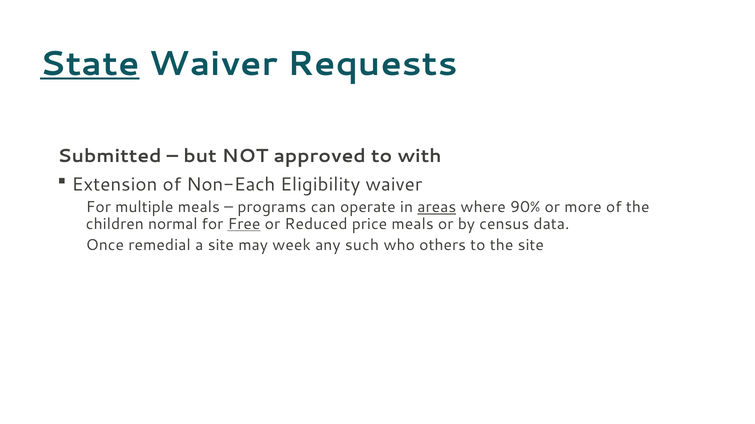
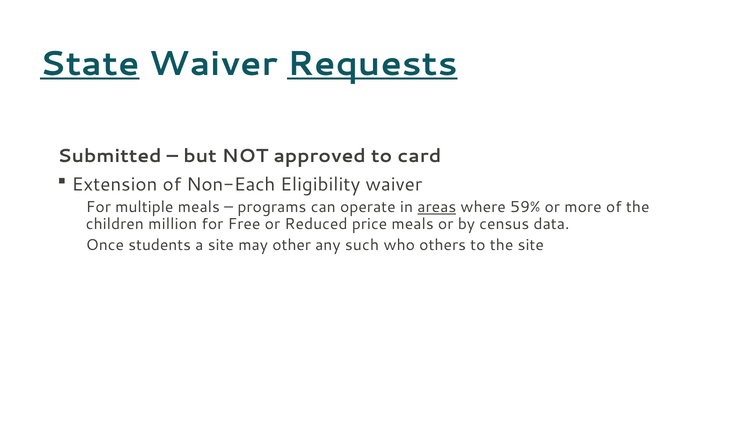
Requests underline: none -> present
with: with -> card
90%: 90% -> 59%
normal: normal -> million
Free underline: present -> none
remedial: remedial -> students
week: week -> other
